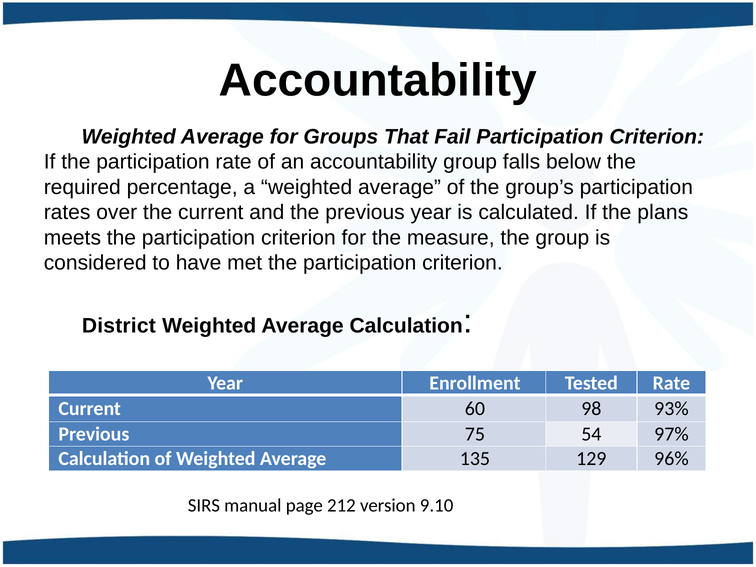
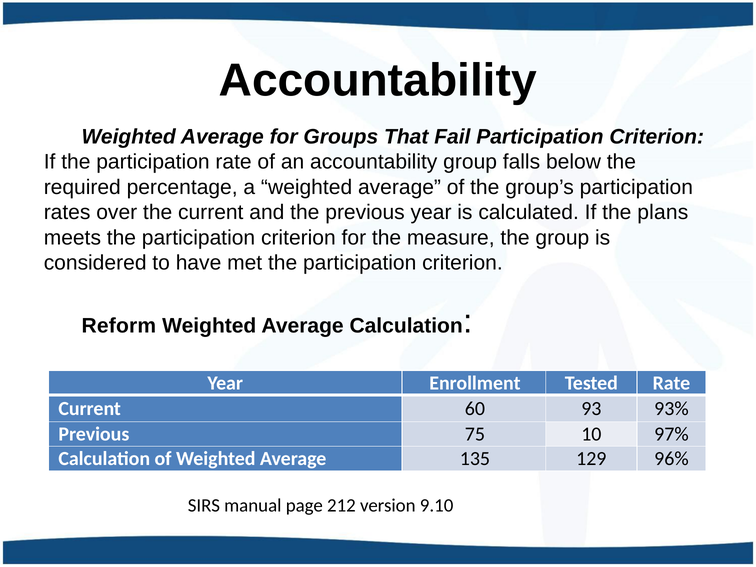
District: District -> Reform
98: 98 -> 93
54: 54 -> 10
